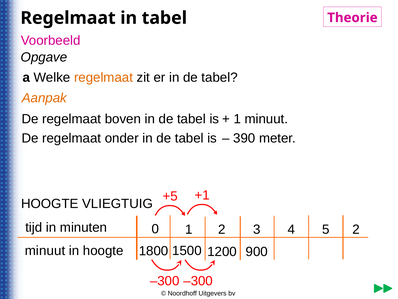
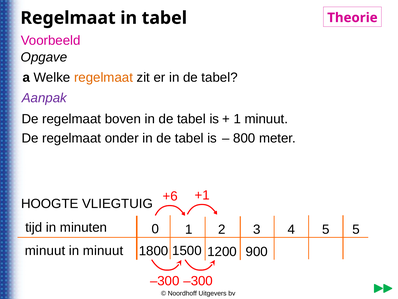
Aanpak colour: orange -> purple
390: 390 -> 800
+5: +5 -> +6
5 2: 2 -> 5
in hoogte: hoogte -> minuut
